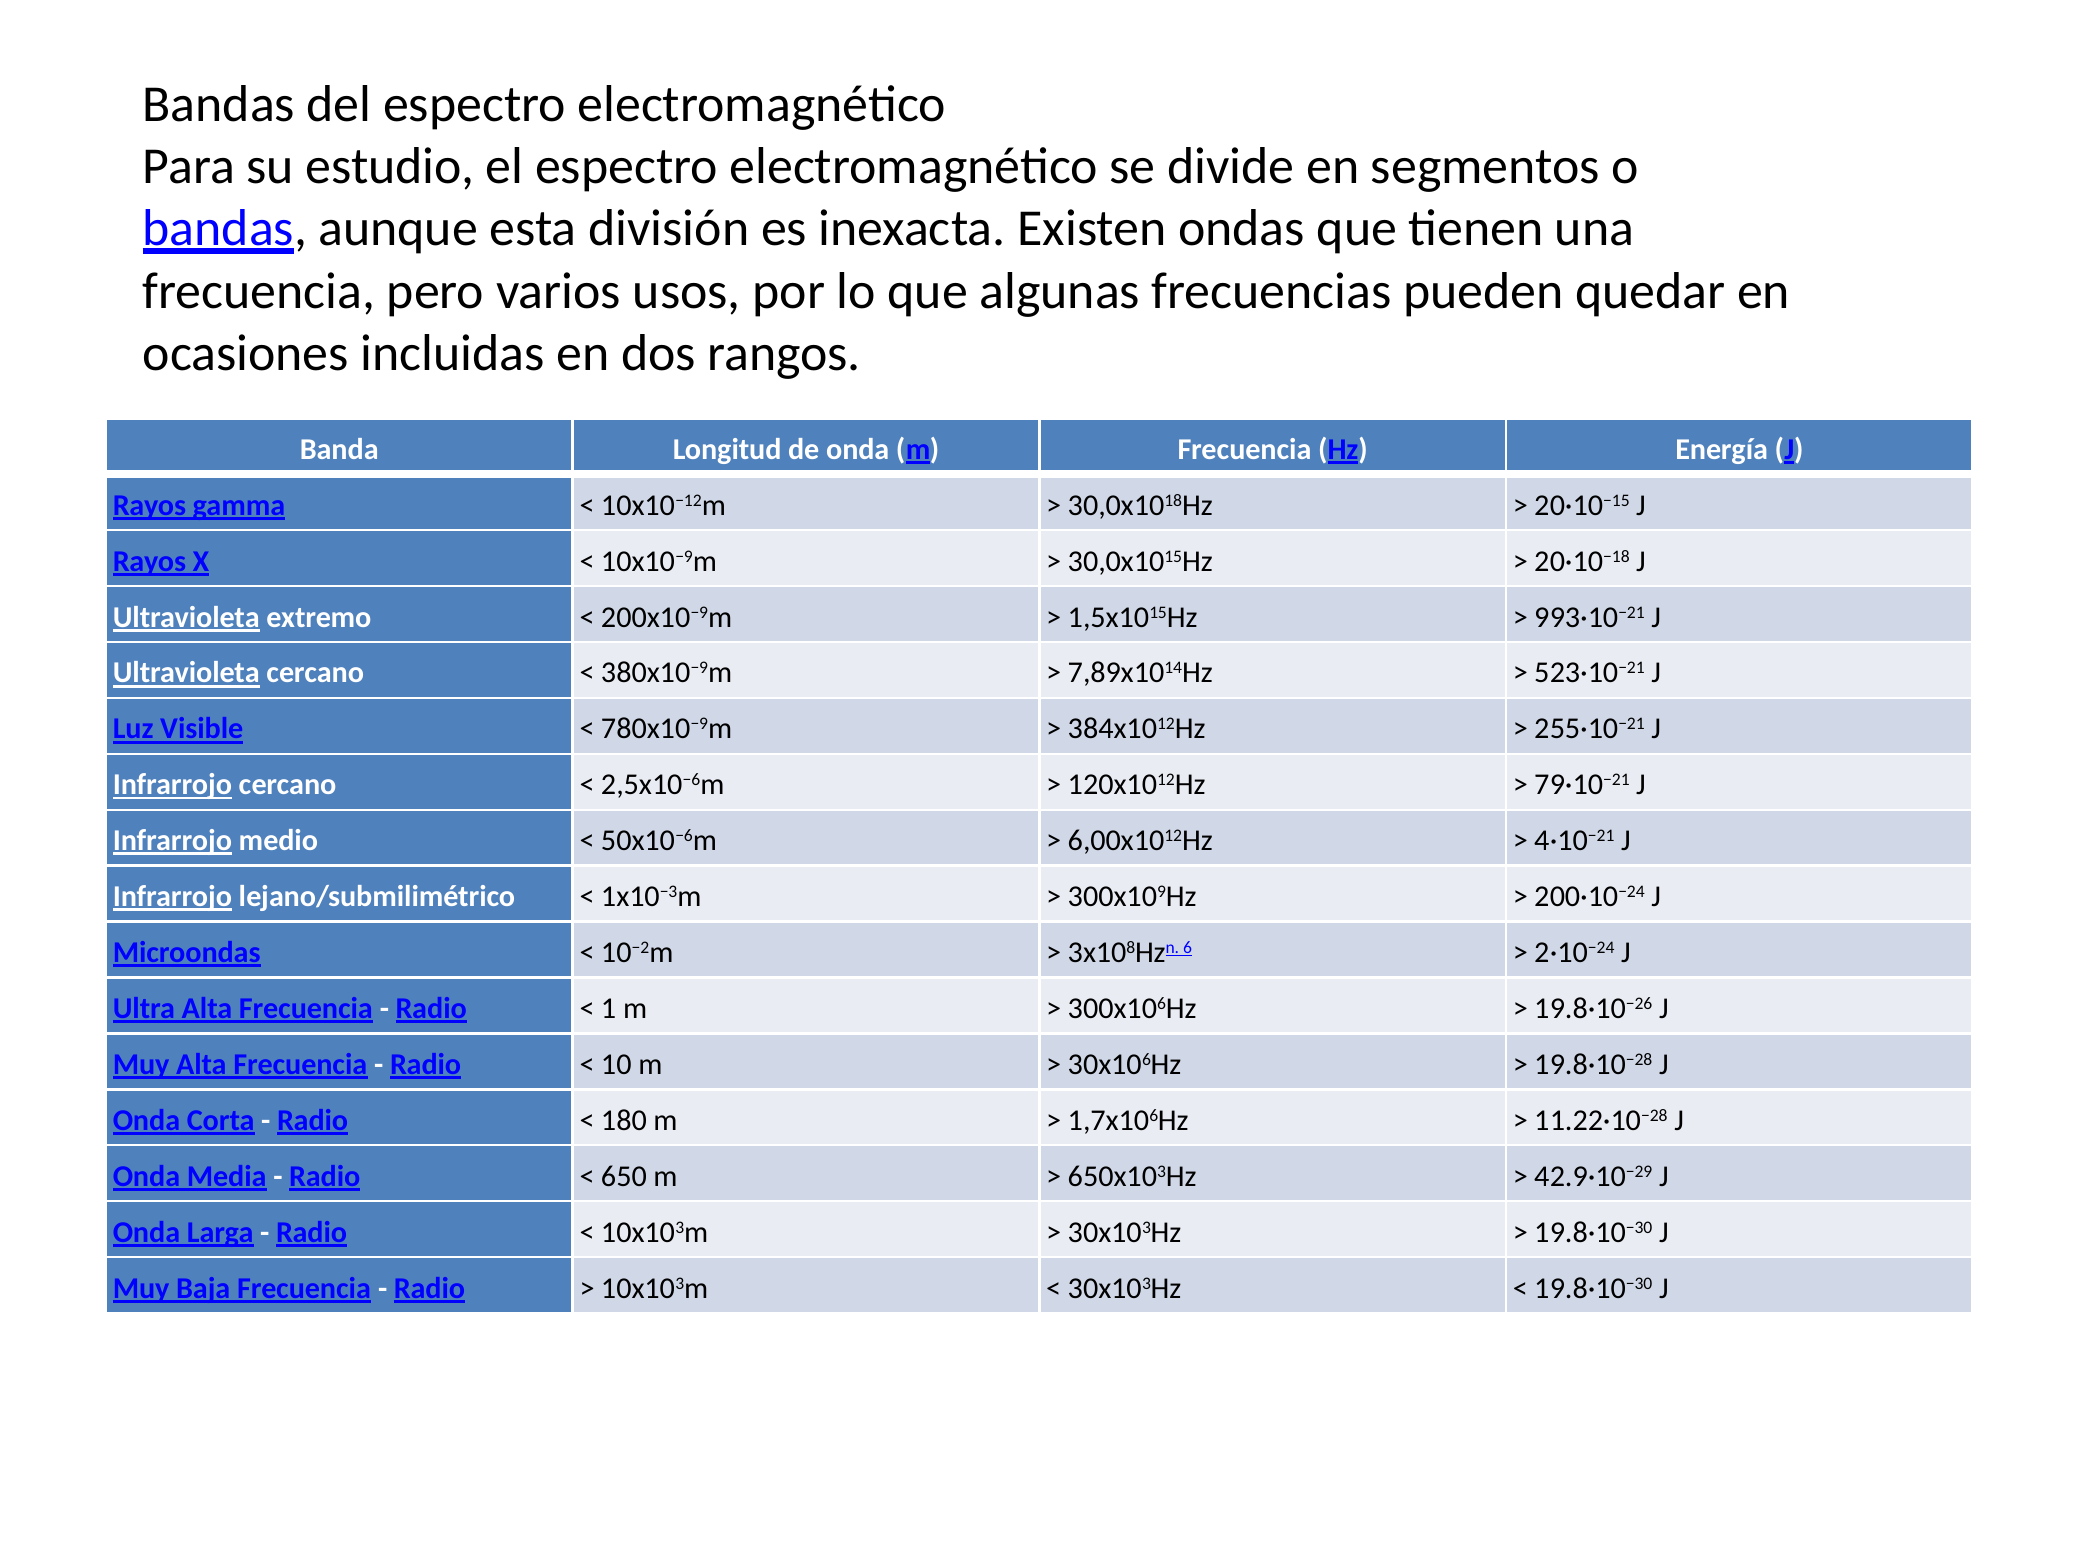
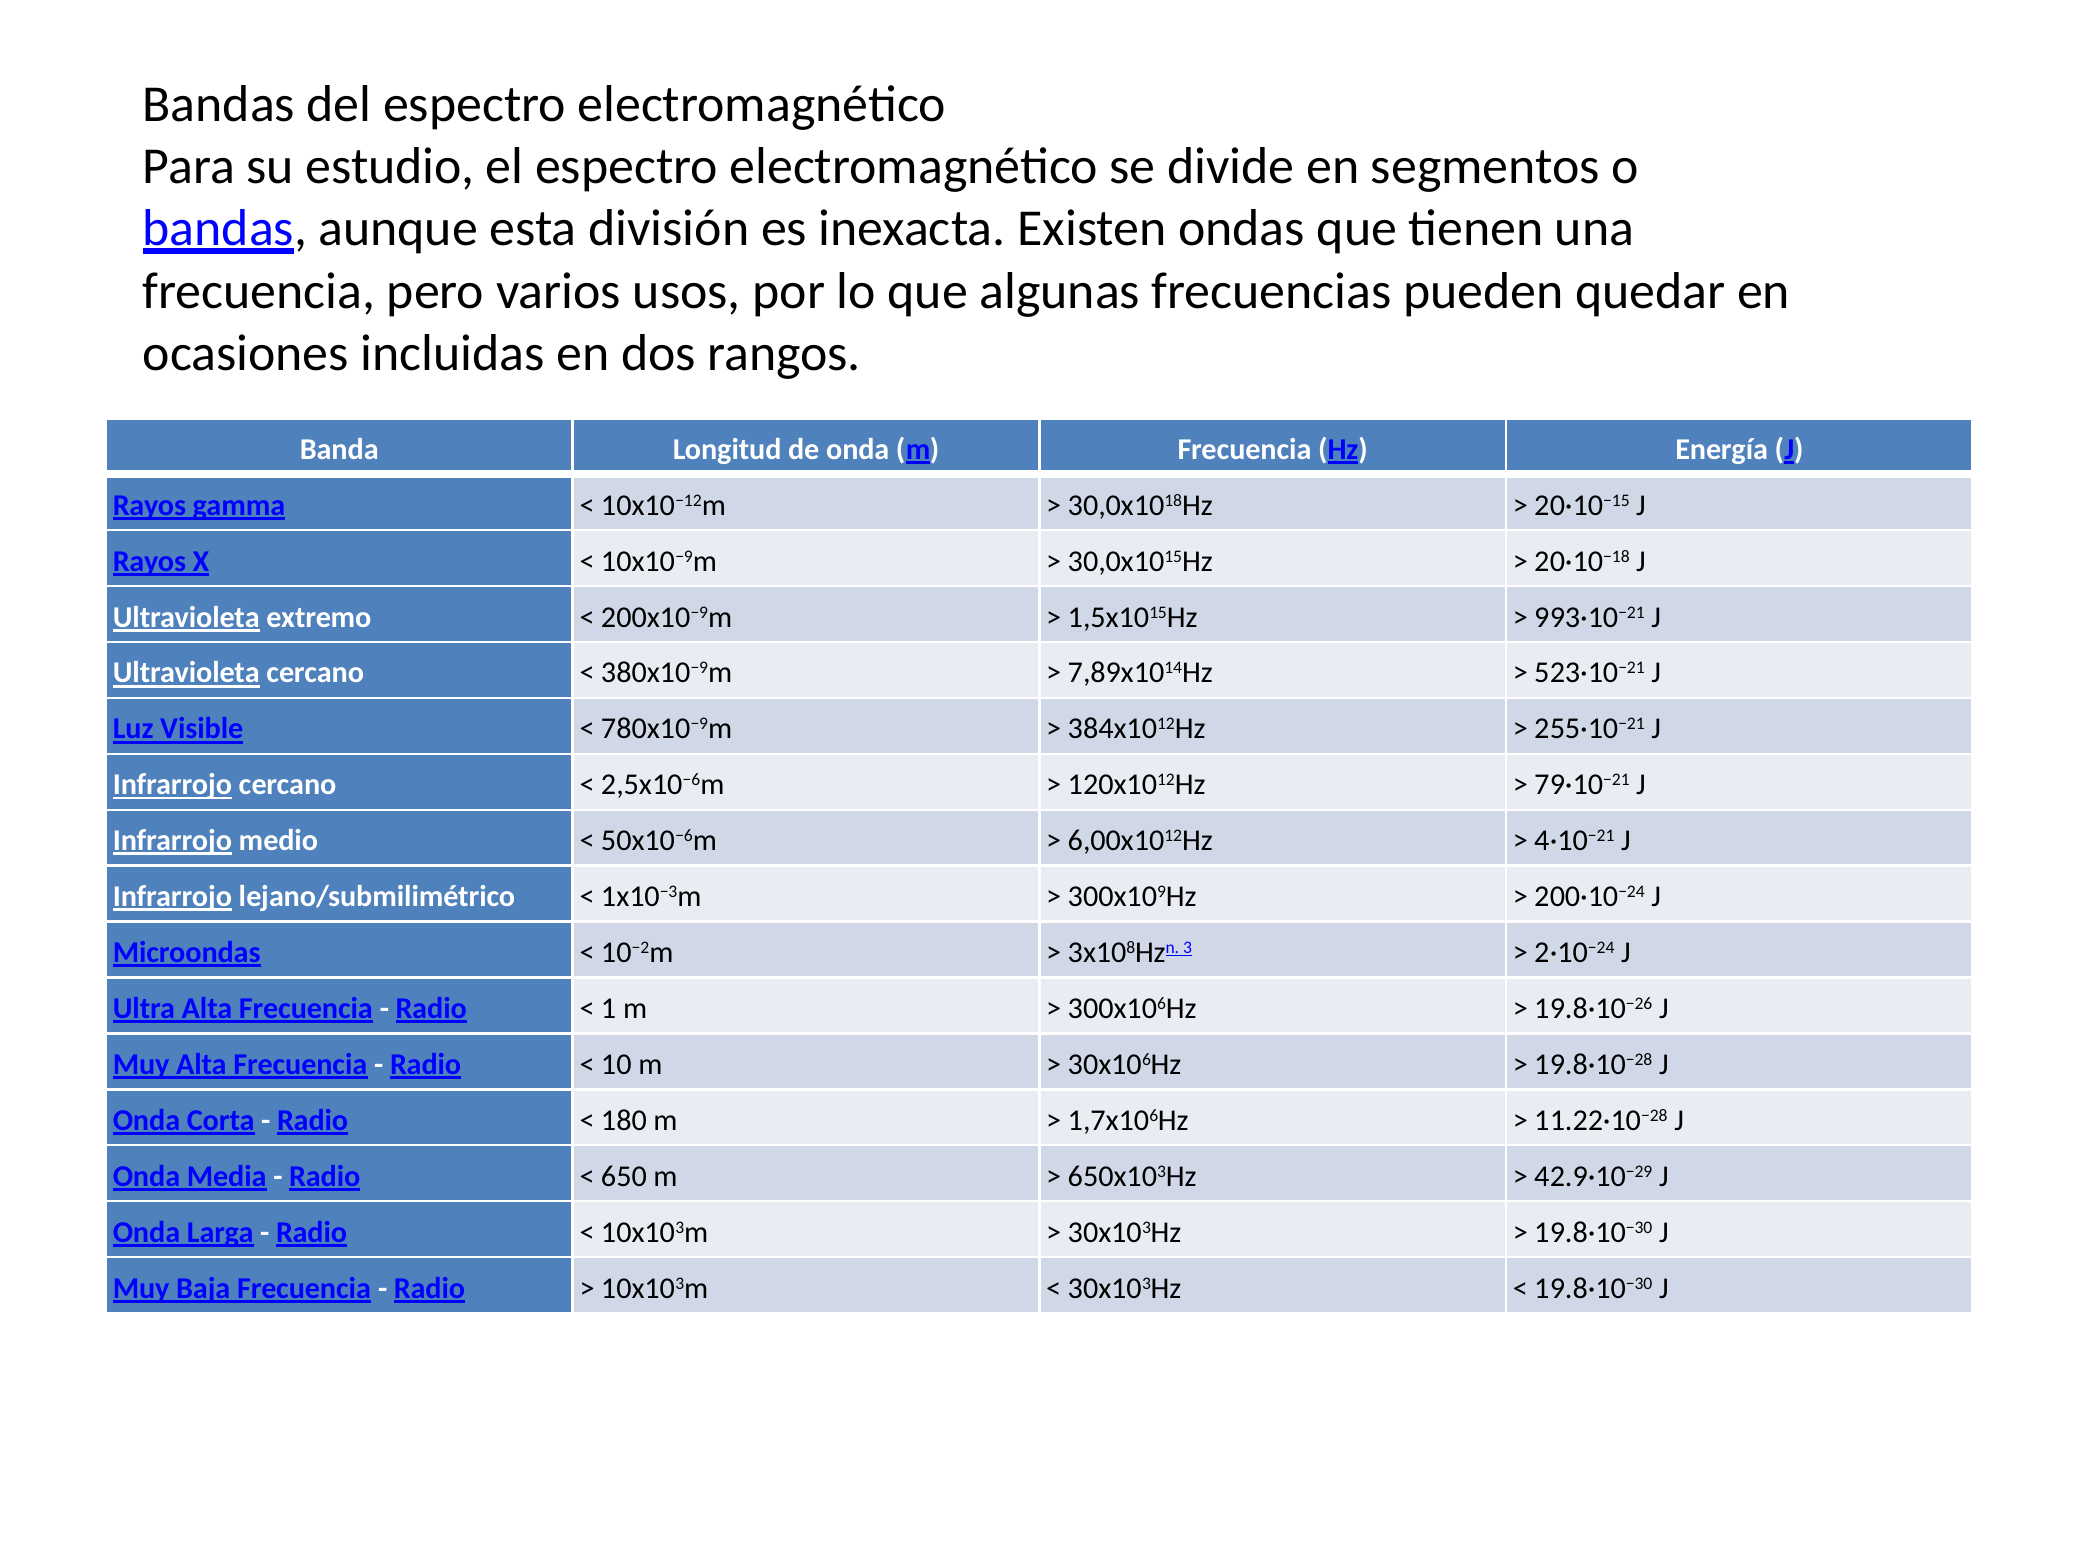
6: 6 -> 3
